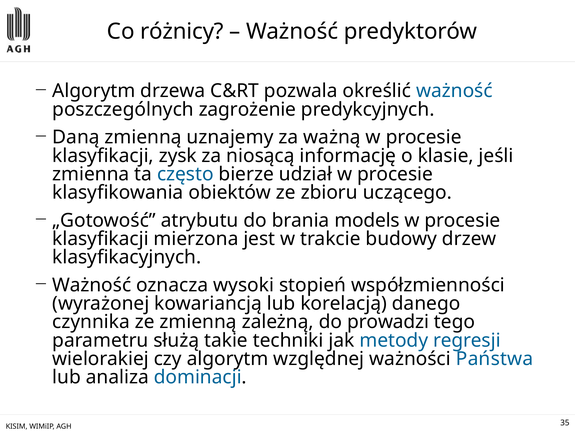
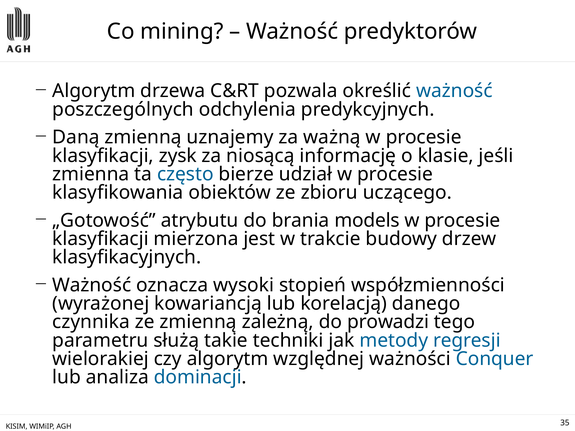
różnicy: różnicy -> mining
zagrożenie: zagrożenie -> odchylenia
Państwa: Państwa -> Conquer
